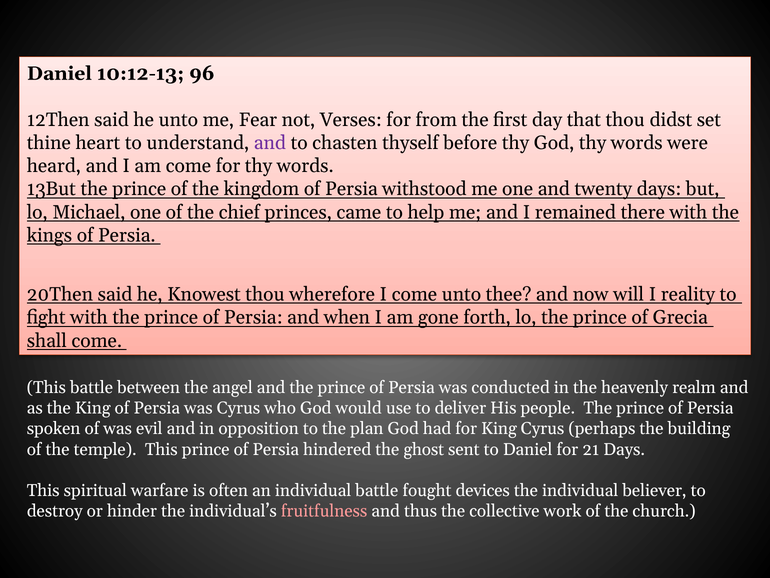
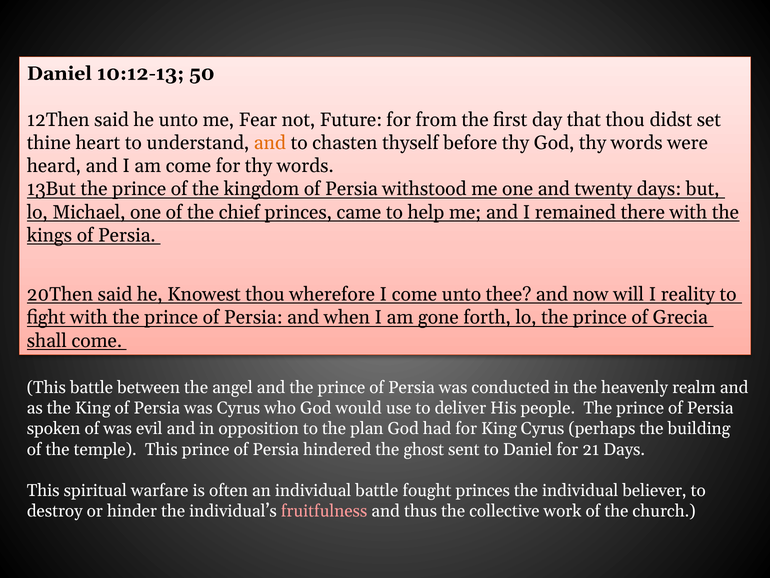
96: 96 -> 50
Verses: Verses -> Future
and at (270, 143) colour: purple -> orange
fought devices: devices -> princes
